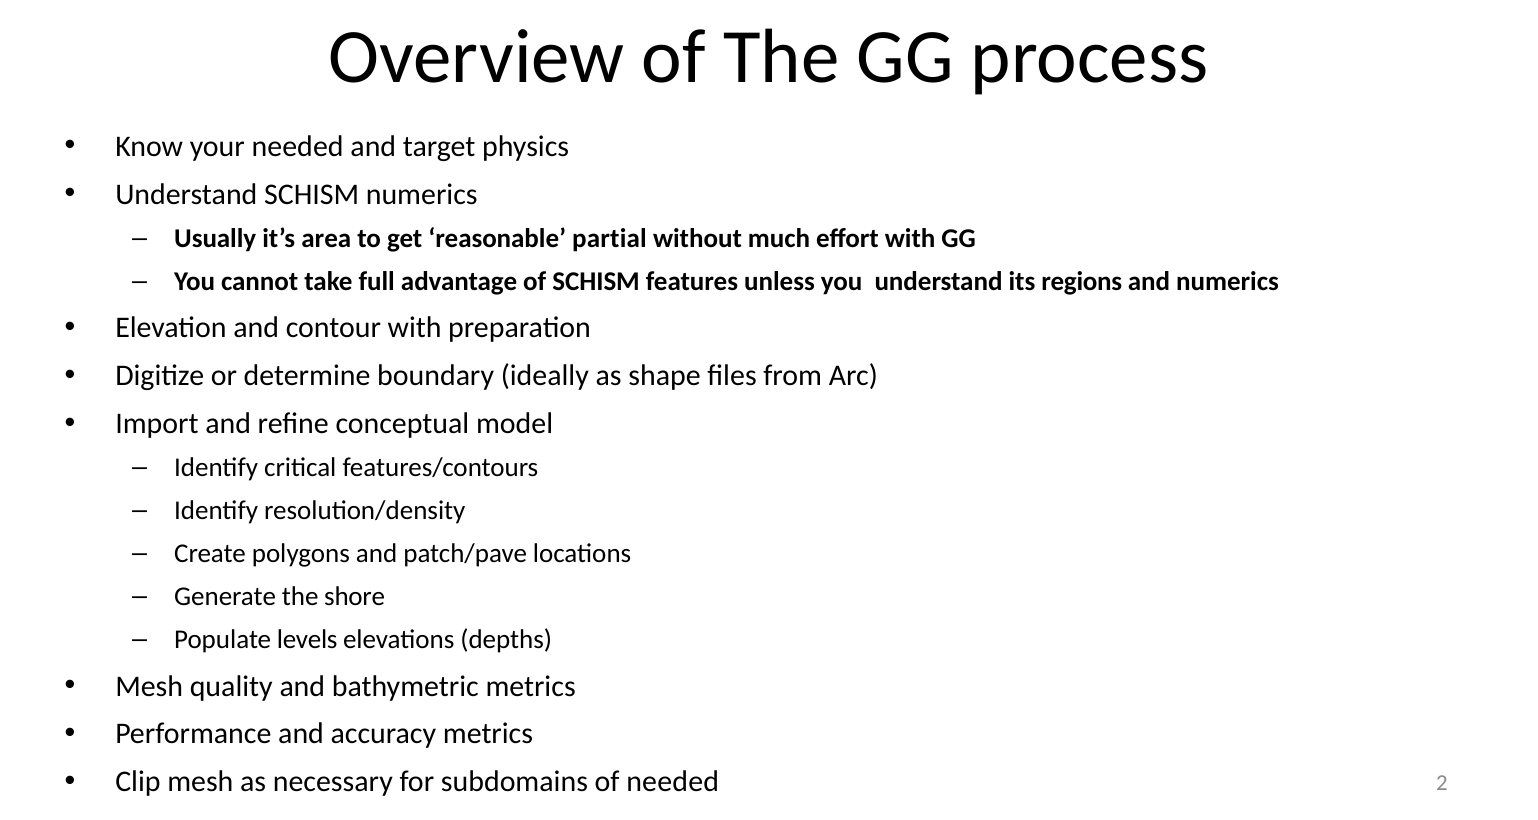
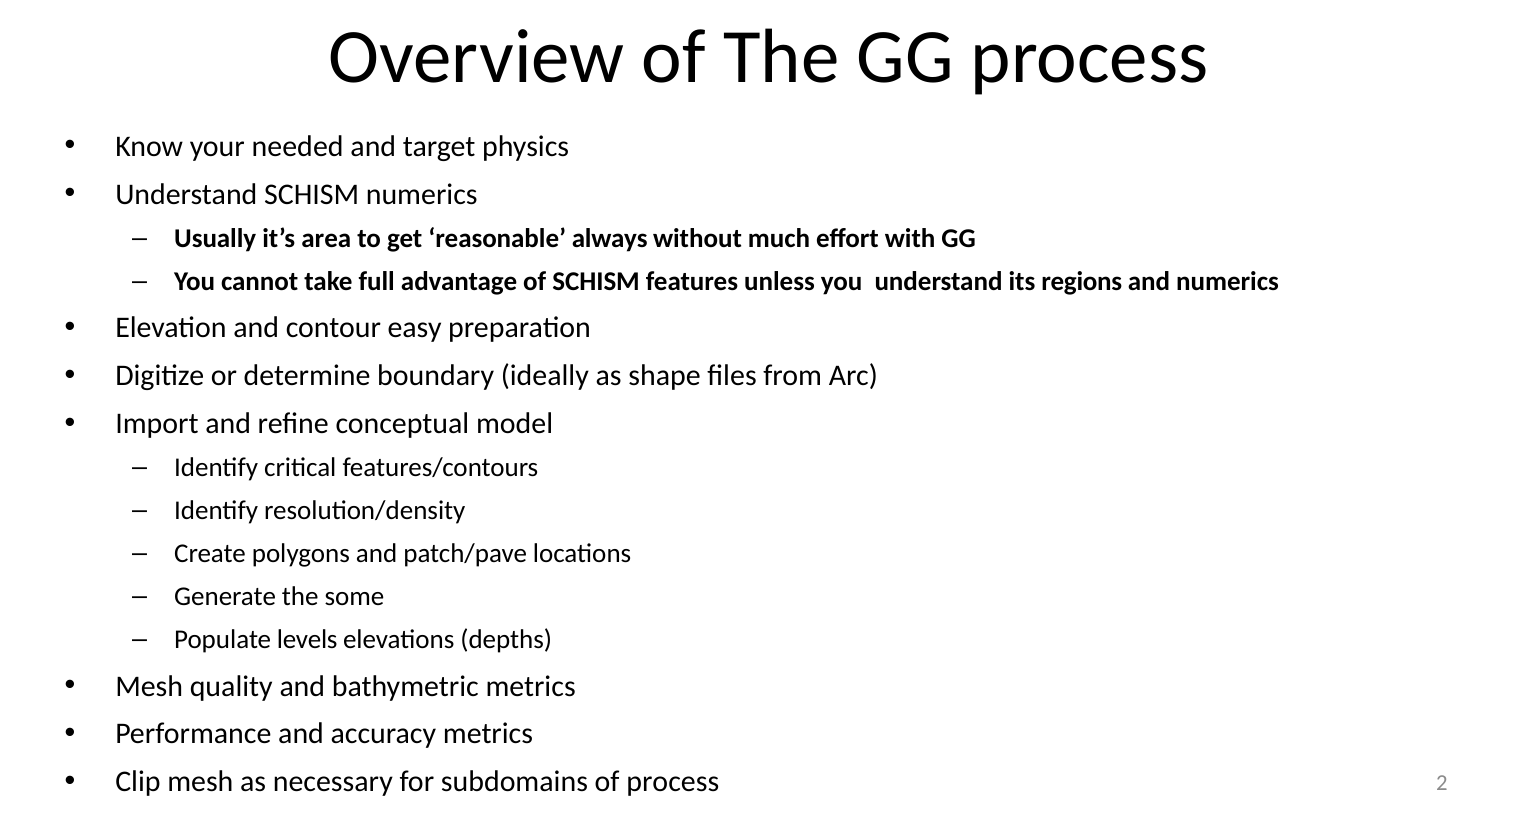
partial: partial -> always
contour with: with -> easy
shore: shore -> some
of needed: needed -> process
